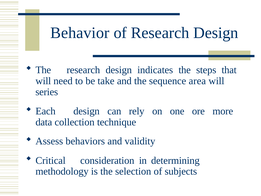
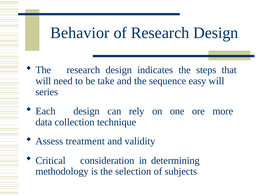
area: area -> easy
behaviors: behaviors -> treatment
